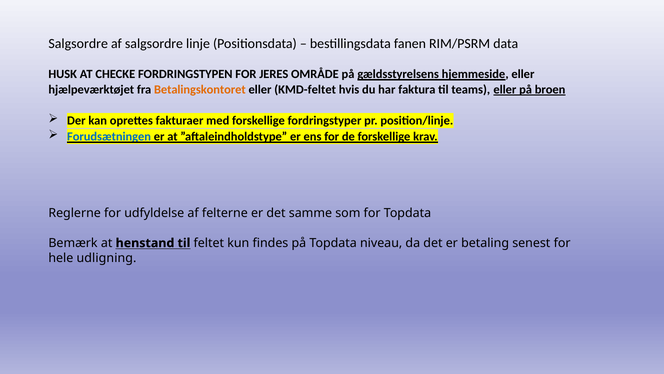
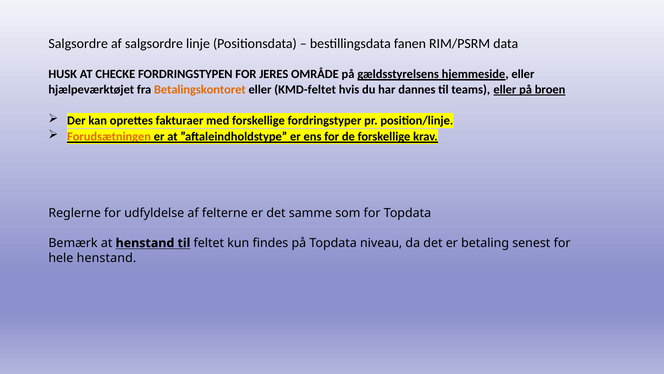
faktura: faktura -> dannes
Forudsætningen colour: blue -> orange
hele udligning: udligning -> henstand
